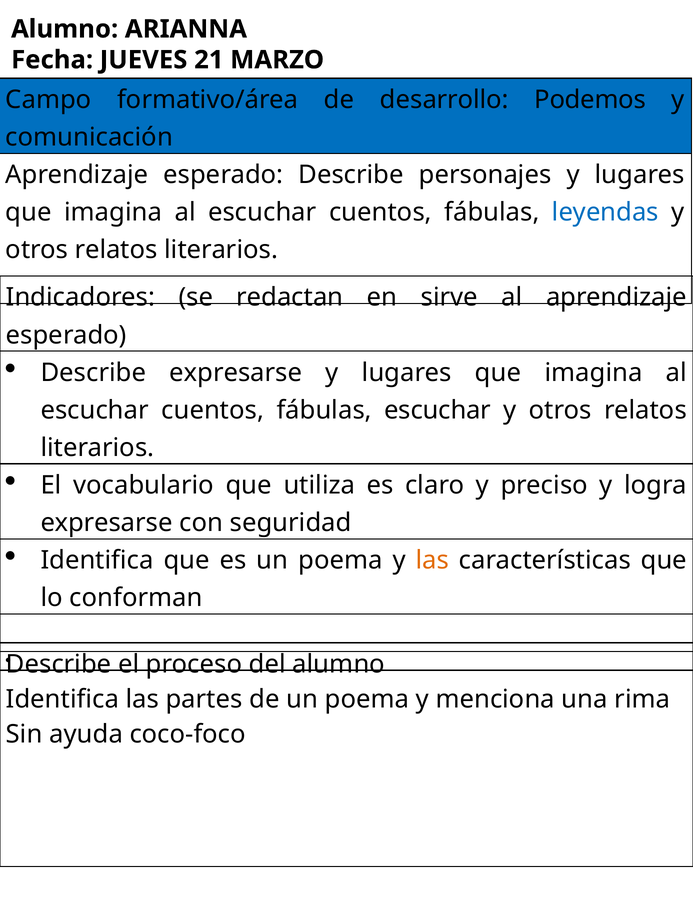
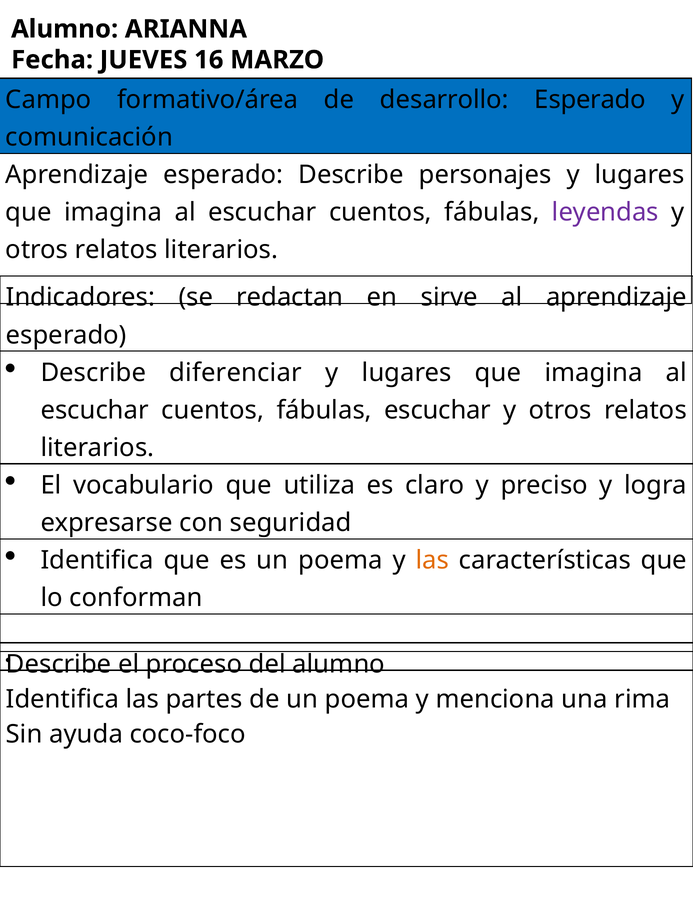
21: 21 -> 16
desarrollo Podemos: Podemos -> Esperado
leyendas colour: blue -> purple
Describe expresarse: expresarse -> diferenciar
